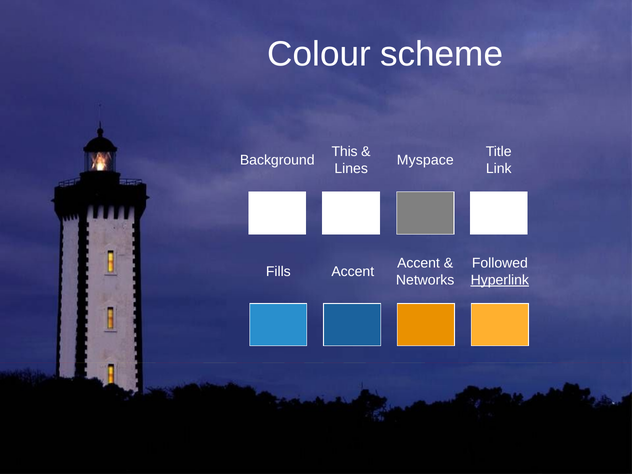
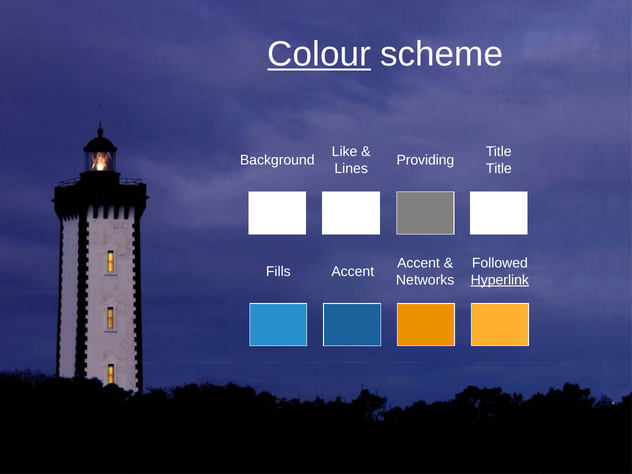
Colour underline: none -> present
This: This -> Like
Myspace: Myspace -> Providing
Link at (499, 169): Link -> Title
